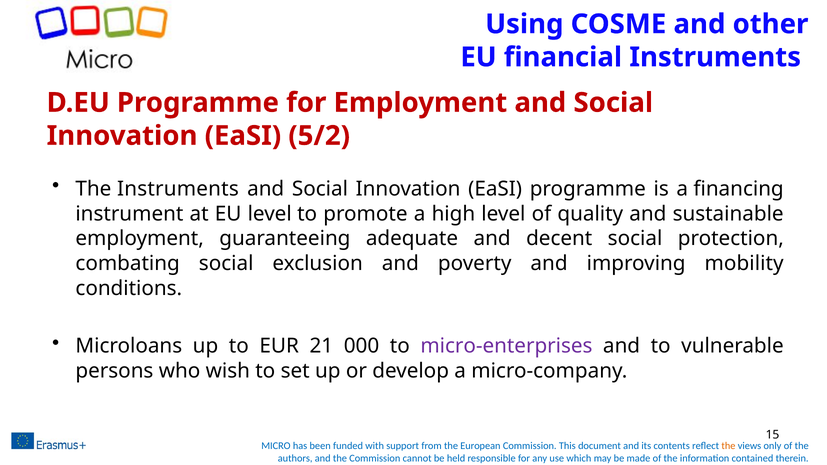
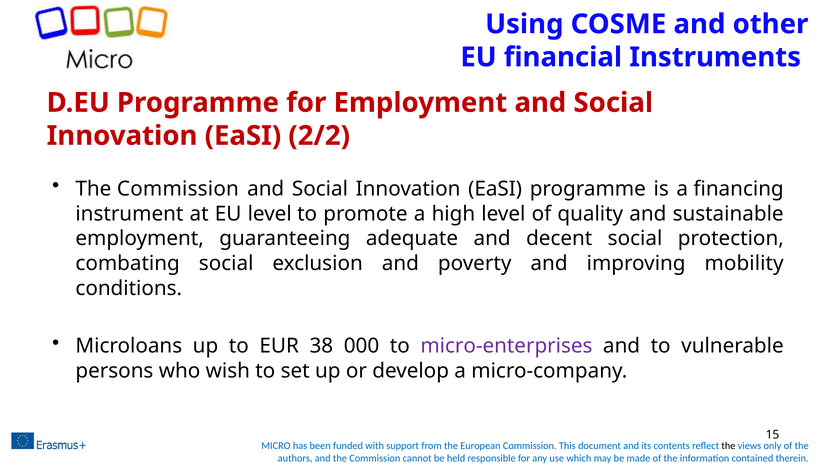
5/2: 5/2 -> 2/2
Instruments at (178, 189): Instruments -> Commission
21: 21 -> 38
the at (728, 446) colour: orange -> black
